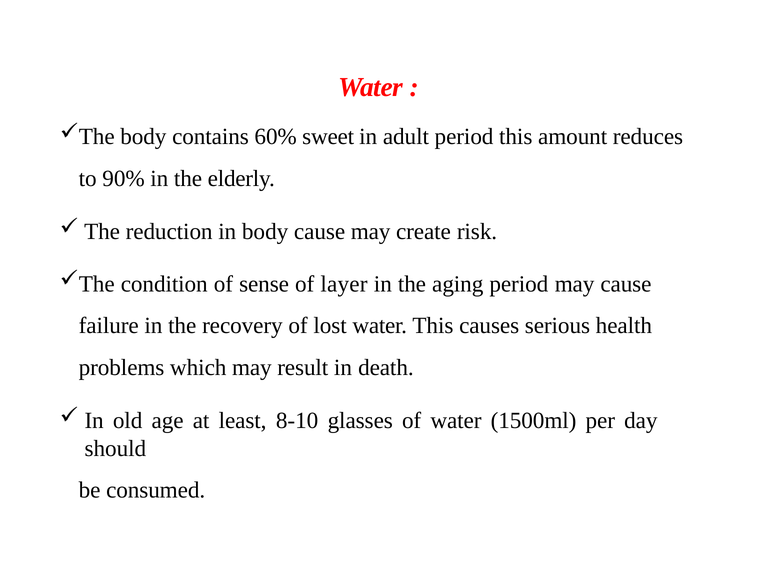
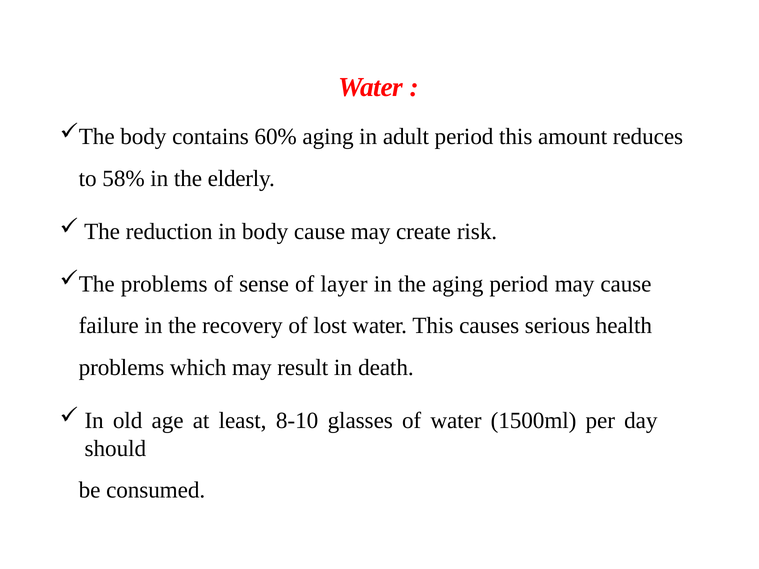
60% sweet: sweet -> aging
90%: 90% -> 58%
condition at (164, 284): condition -> problems
